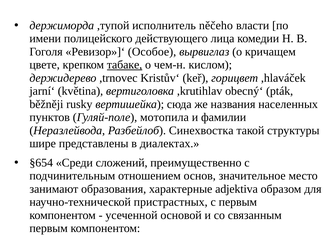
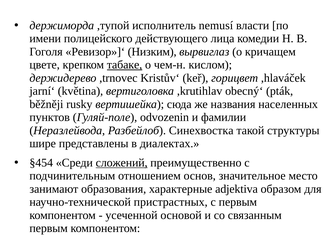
něčeho: něčeho -> nemusí
Особое: Особое -> Низким
мотопила: мотопила -> odvozenin
§654: §654 -> §454
сложений underline: none -> present
